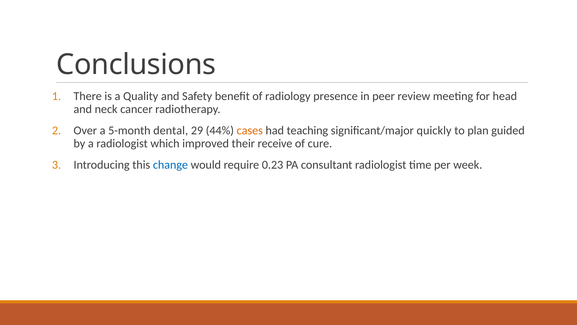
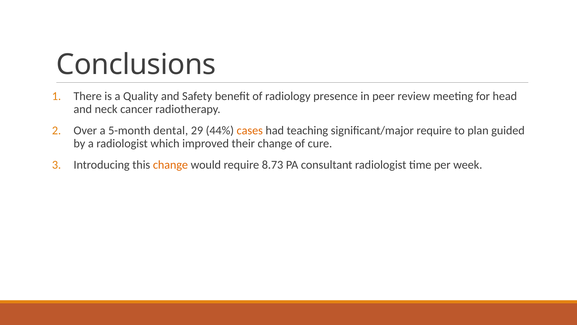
significant/major quickly: quickly -> require
their receive: receive -> change
change at (170, 165) colour: blue -> orange
0.23: 0.23 -> 8.73
